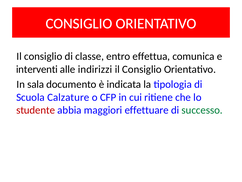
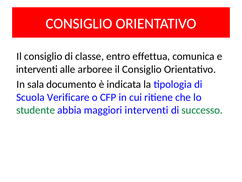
indirizzi: indirizzi -> arboree
Calzature: Calzature -> Verificare
studente colour: red -> green
maggiori effettuare: effettuare -> interventi
